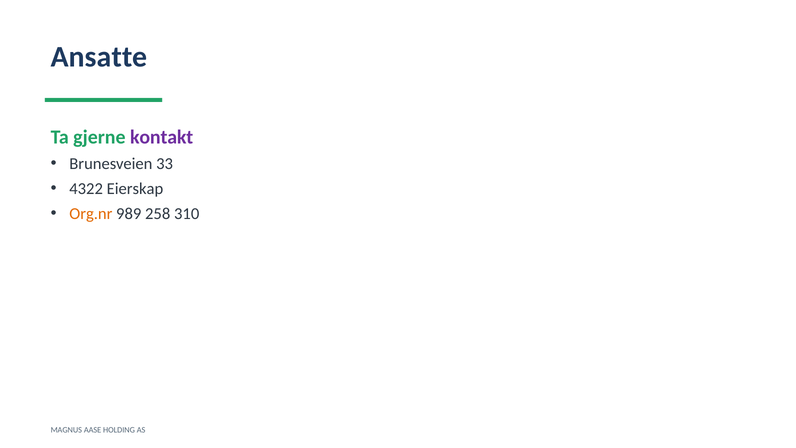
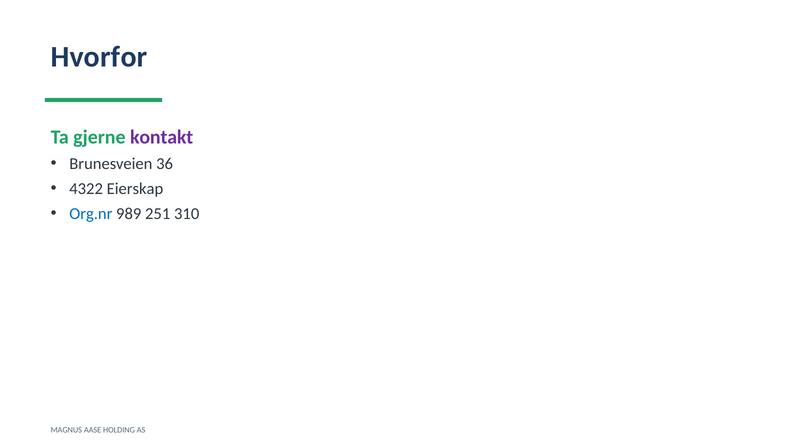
Ansatte: Ansatte -> Hvorfor
33: 33 -> 36
Org.nr colour: orange -> blue
258: 258 -> 251
